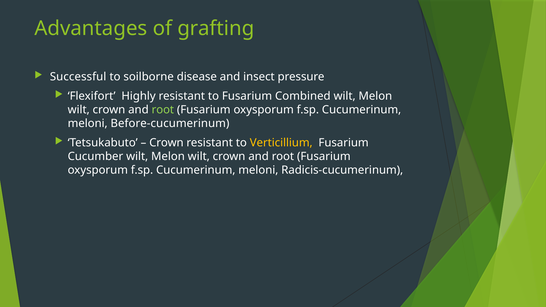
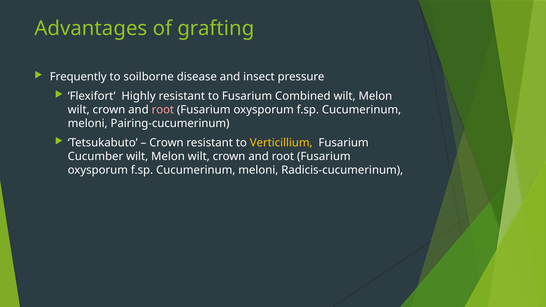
Successful: Successful -> Frequently
root at (163, 110) colour: light green -> pink
Before-cucumerinum: Before-cucumerinum -> Pairing-cucumerinum
